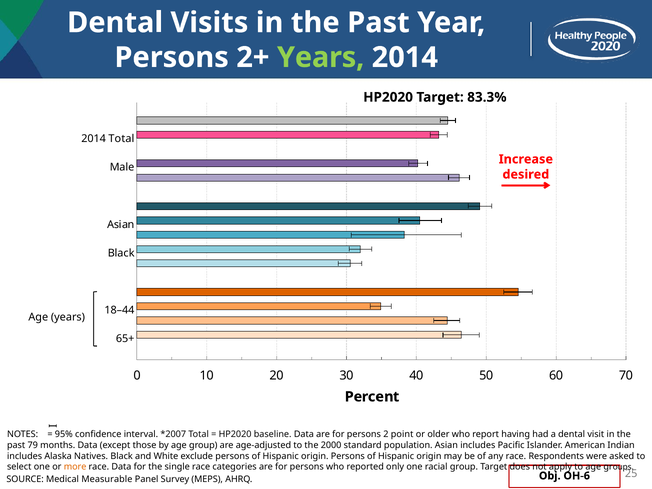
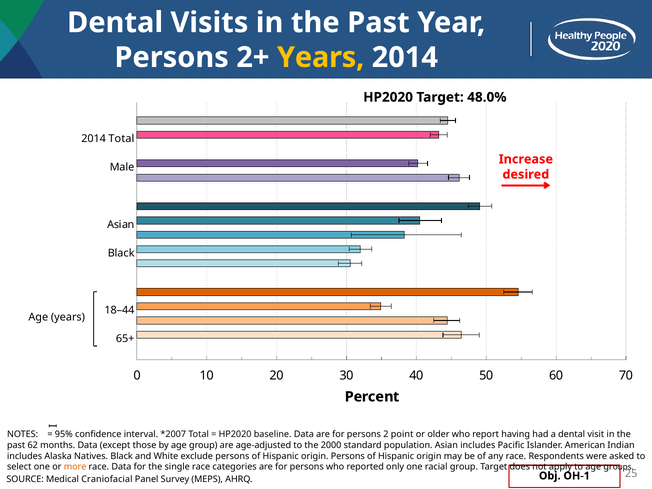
Years at (321, 57) colour: light green -> yellow
83.3%: 83.3% -> 48.0%
79: 79 -> 62
Measurable: Measurable -> Craniofacial
OH-6: OH-6 -> OH-1
